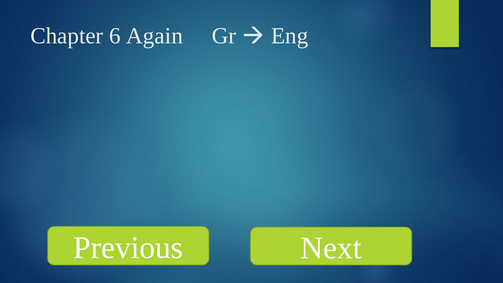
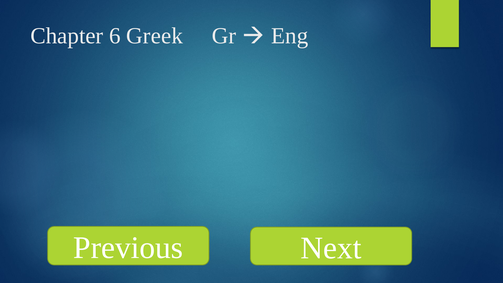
Again: Again -> Greek
